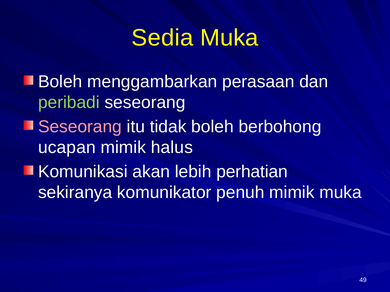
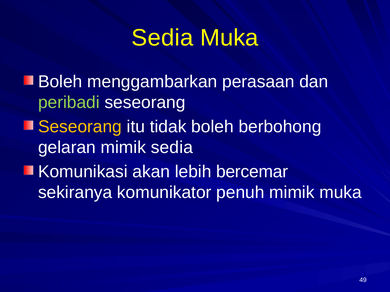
Seseorang at (80, 127) colour: pink -> yellow
ucapan: ucapan -> gelaran
mimik halus: halus -> sedia
perhatian: perhatian -> bercemar
